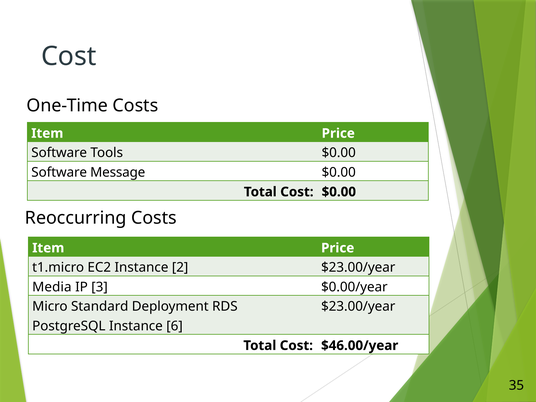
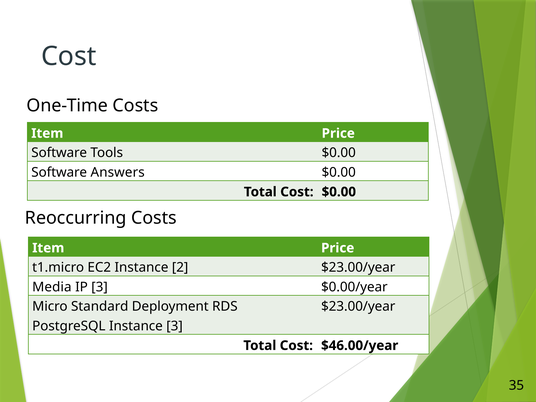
Message: Message -> Answers
Instance 6: 6 -> 3
